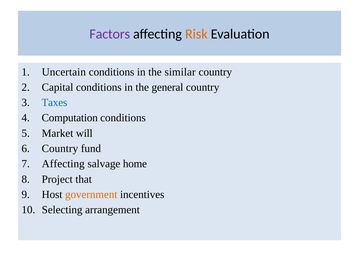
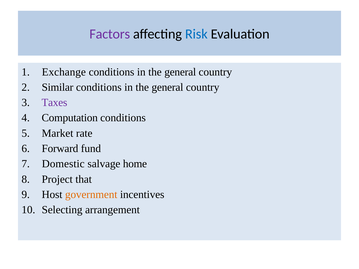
Risk colour: orange -> blue
Uncertain: Uncertain -> Exchange
similar at (180, 72): similar -> general
Capital: Capital -> Similar
Taxes colour: blue -> purple
will: will -> rate
Country at (60, 149): Country -> Forward
Affecting at (63, 164): Affecting -> Domestic
